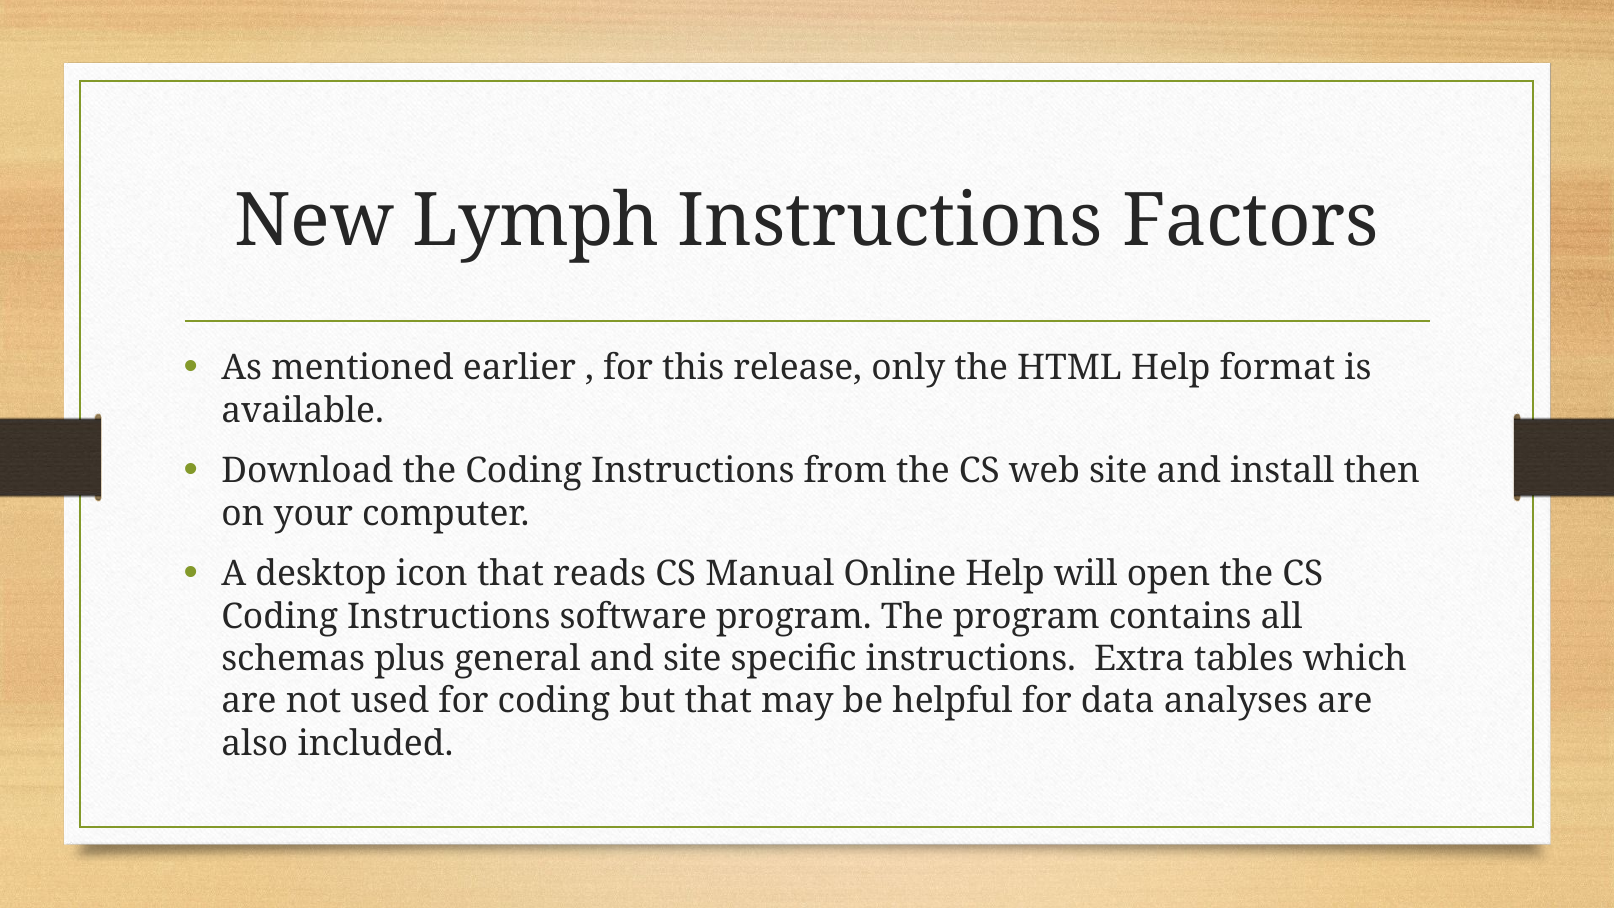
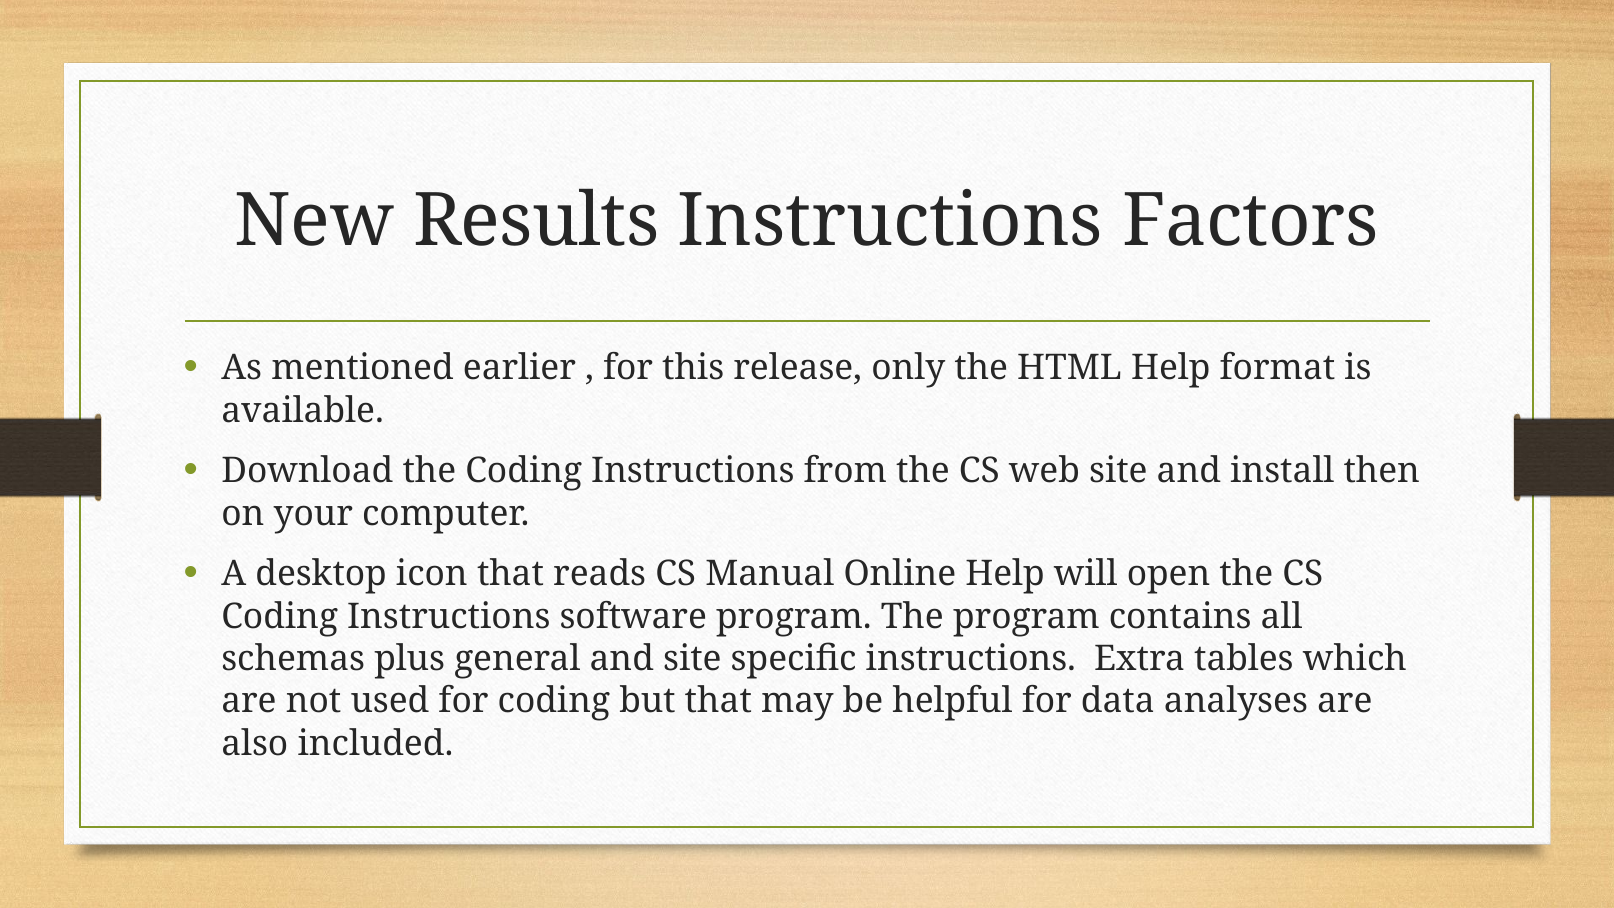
Lymph: Lymph -> Results
